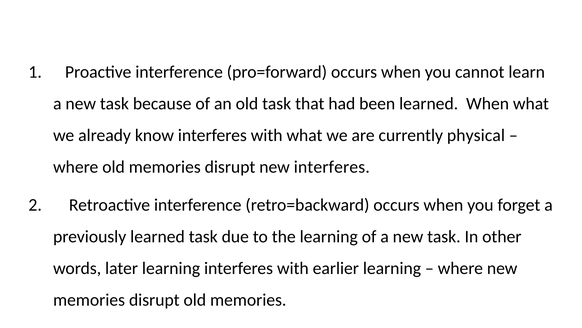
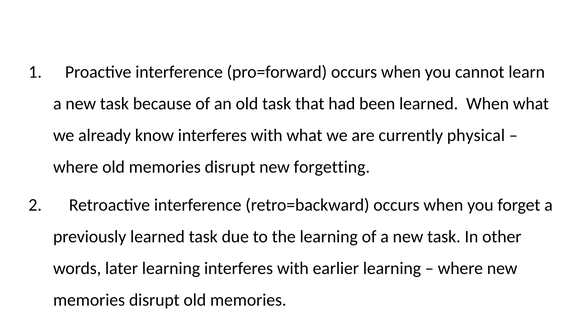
new interferes: interferes -> forgetting
